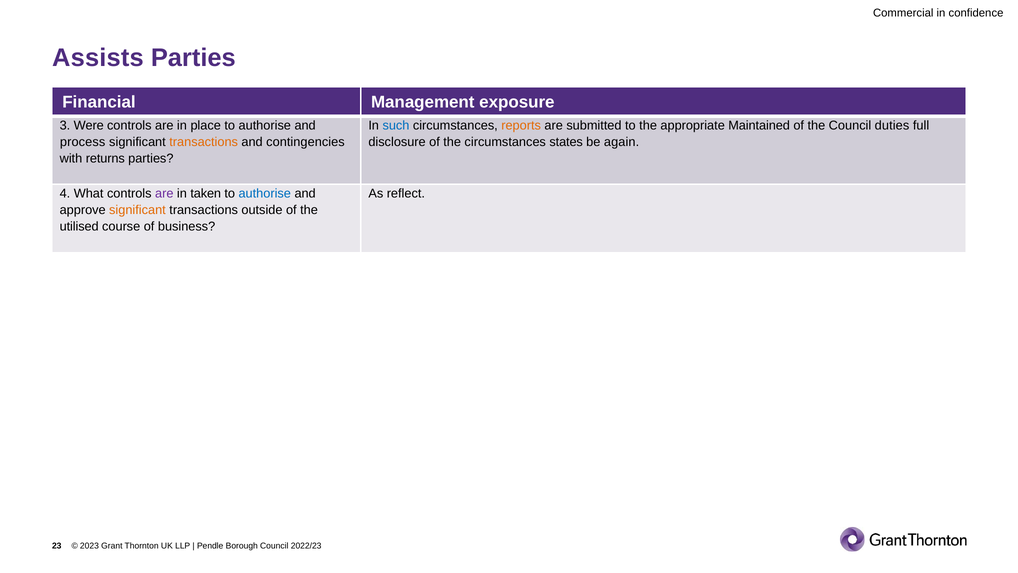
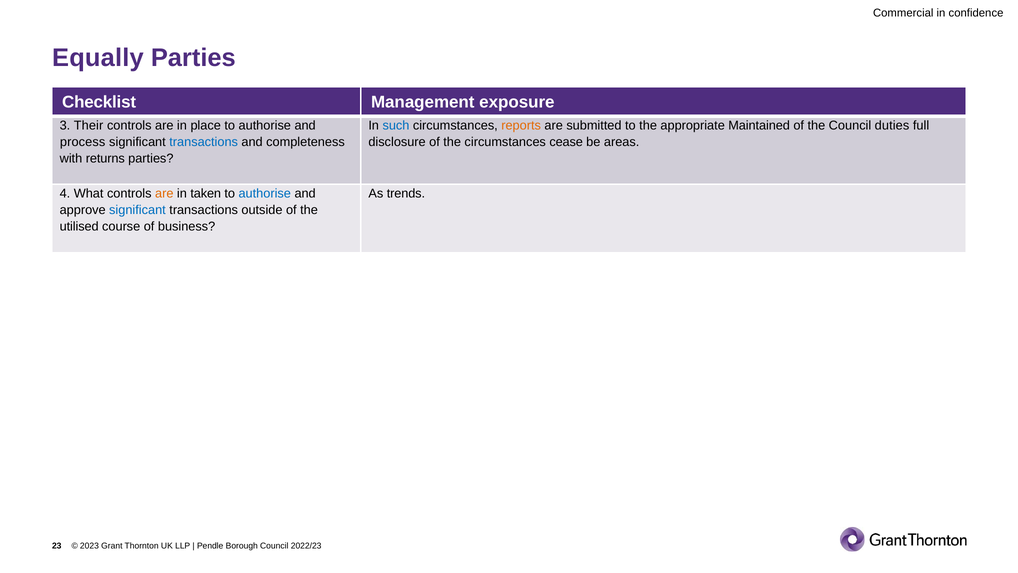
Assists: Assists -> Equally
Financial: Financial -> Checklist
Were: Were -> Their
transactions at (204, 142) colour: orange -> blue
contingencies: contingencies -> completeness
states: states -> cease
again: again -> areas
are at (164, 194) colour: purple -> orange
reflect: reflect -> trends
significant at (137, 210) colour: orange -> blue
